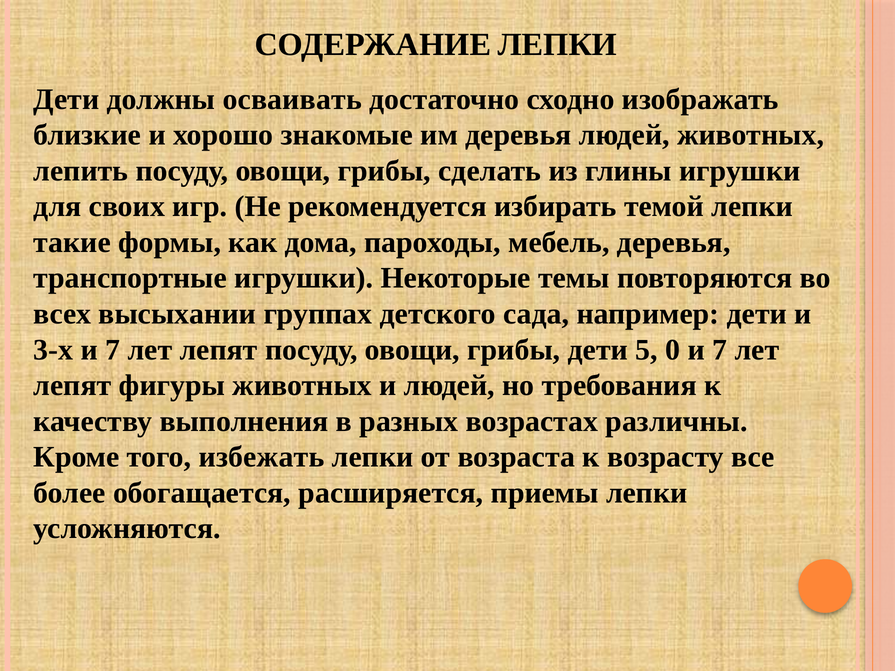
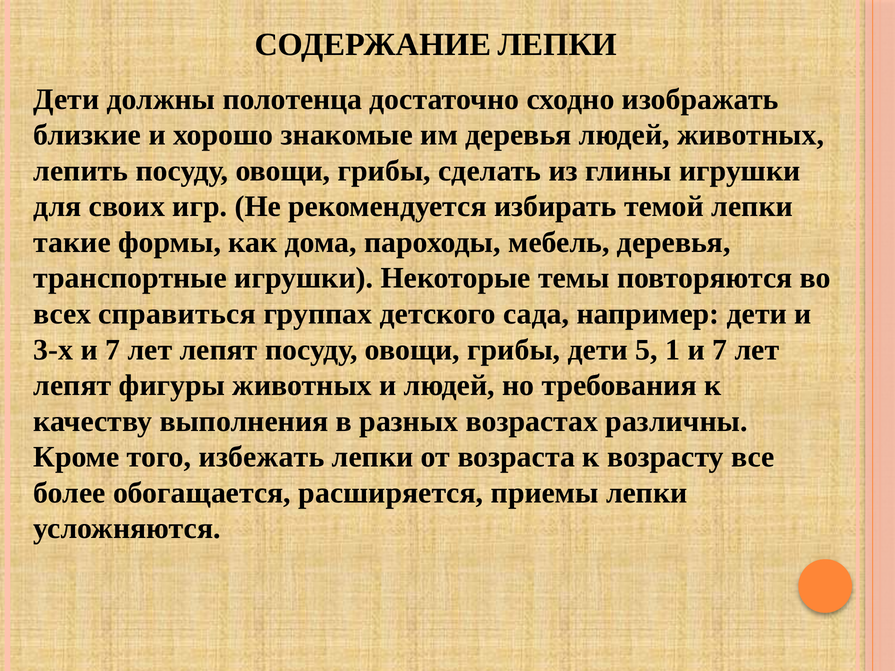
осваивать: осваивать -> полотенца
высыхании: высыхании -> справиться
0: 0 -> 1
